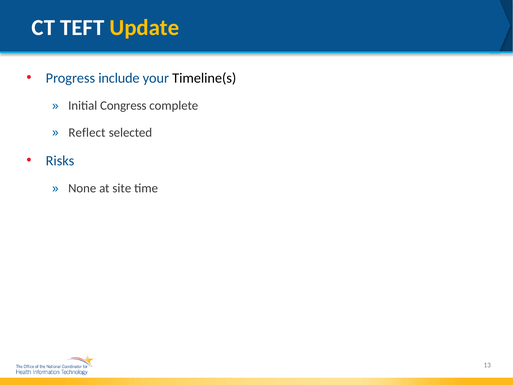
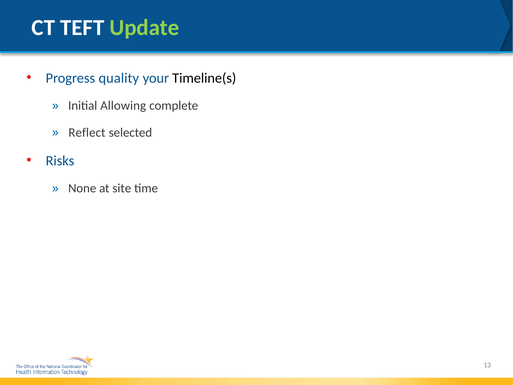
Update colour: yellow -> light green
include: include -> quality
Congress: Congress -> Allowing
